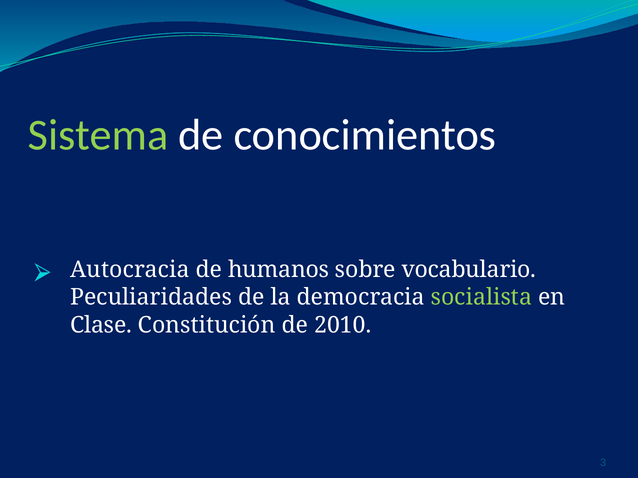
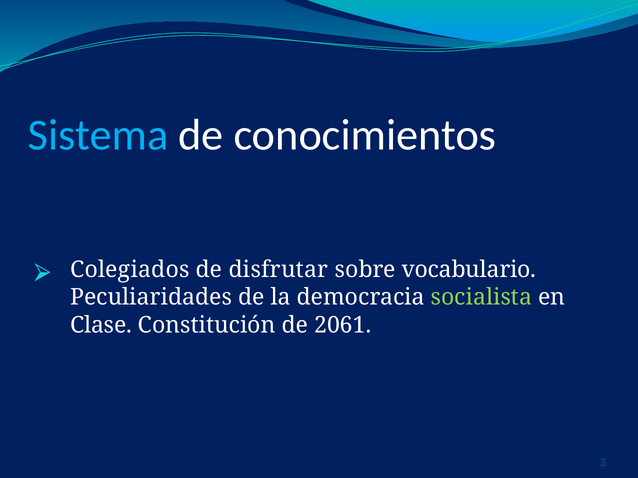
Sistema colour: light green -> light blue
Autocracia: Autocracia -> Colegiados
humanos: humanos -> disfrutar
2010: 2010 -> 2061
